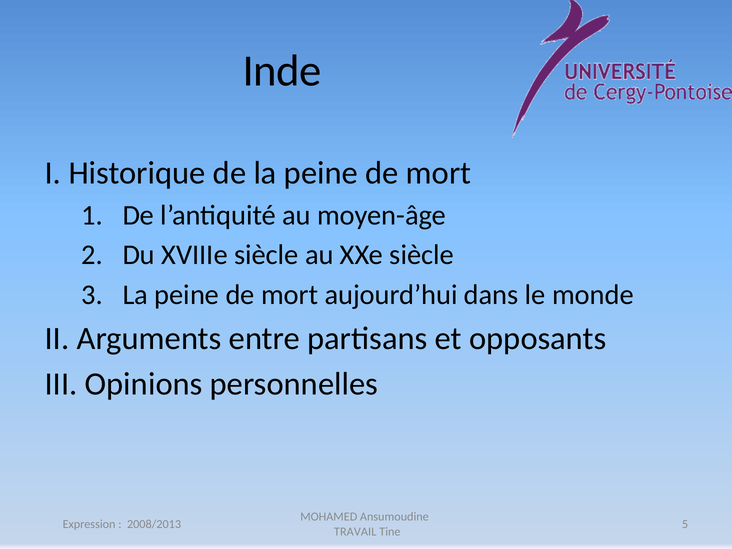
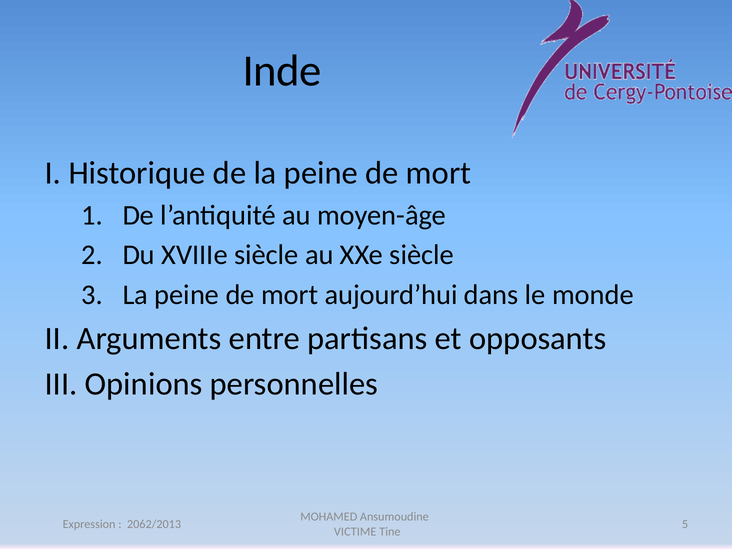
2008/2013: 2008/2013 -> 2062/2013
TRAVAIL: TRAVAIL -> VICTIME
